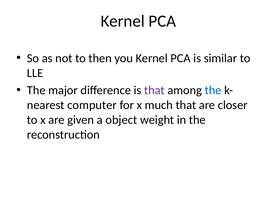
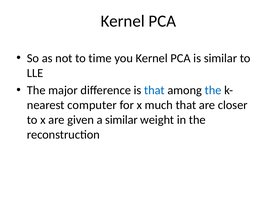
then: then -> time
that at (154, 90) colour: purple -> blue
a object: object -> similar
